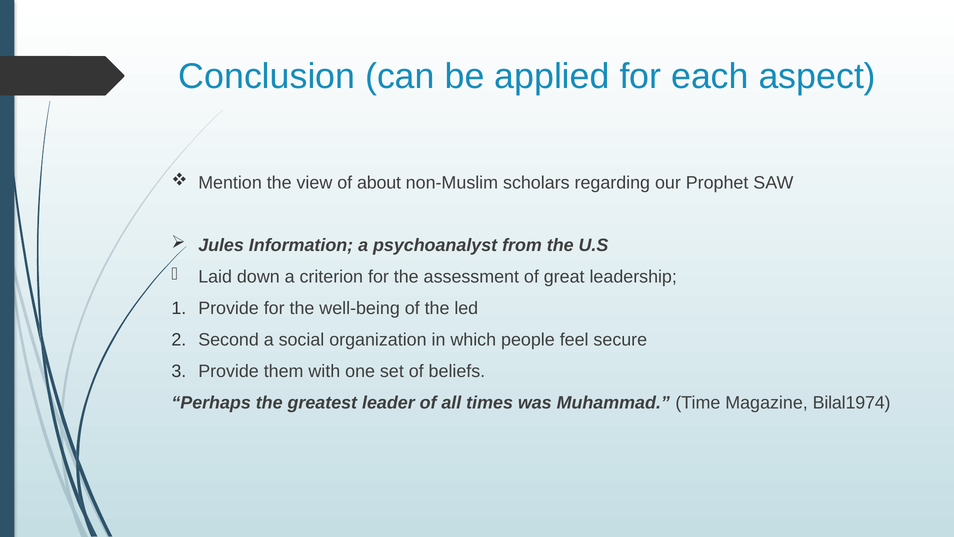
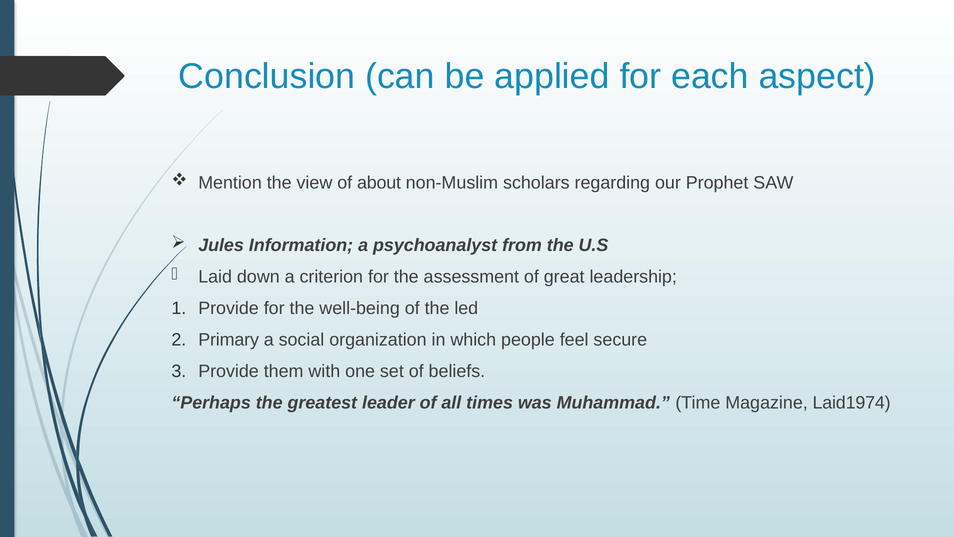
Second: Second -> Primary
Bilal1974: Bilal1974 -> Laid1974
